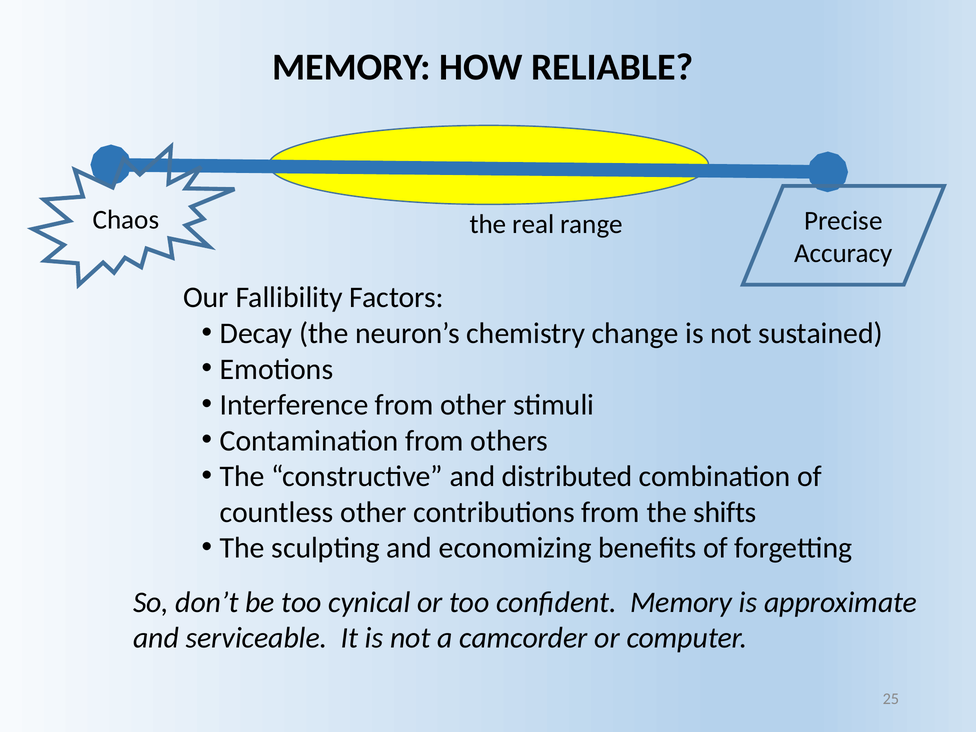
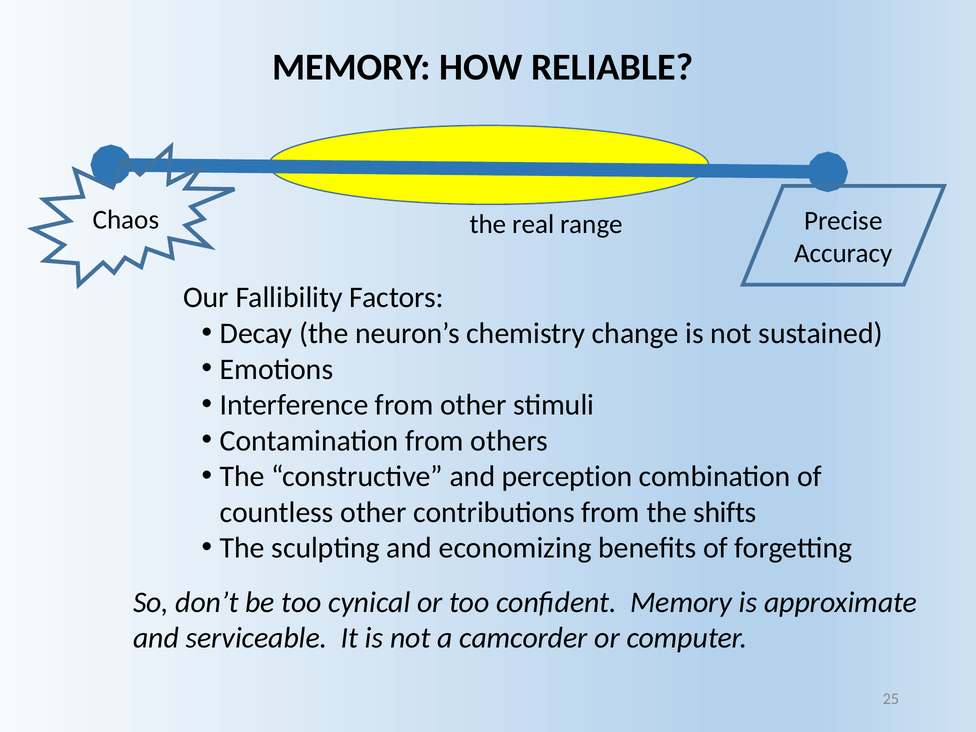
distributed: distributed -> perception
